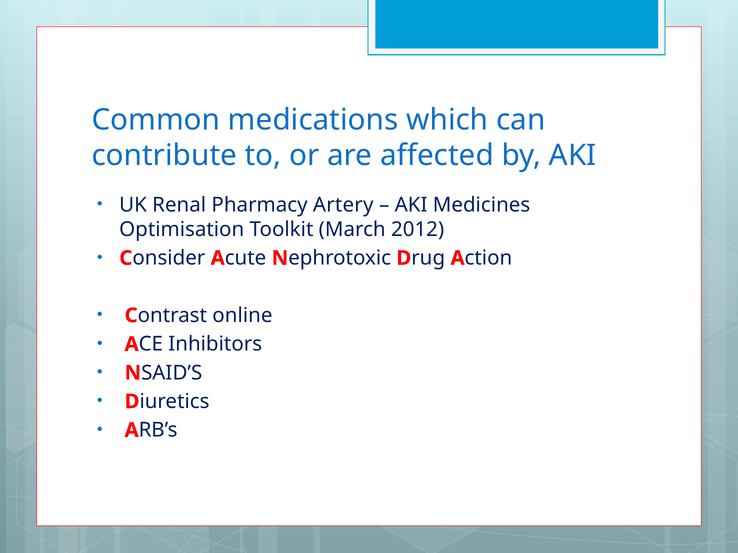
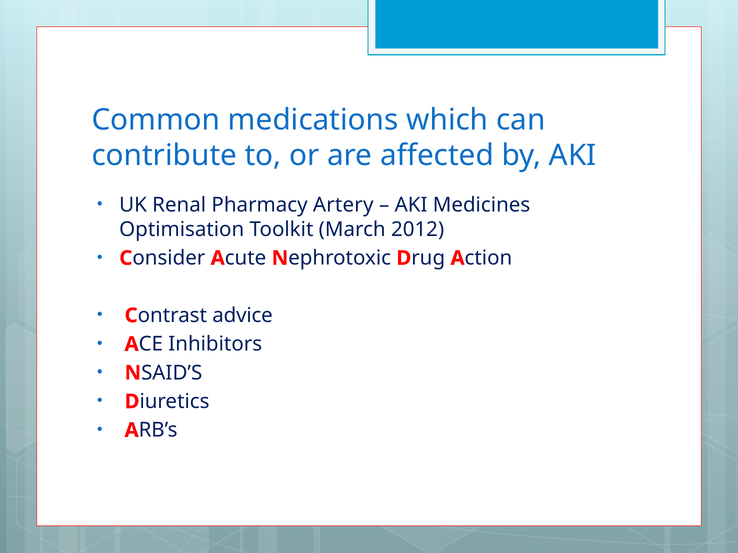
online: online -> advice
